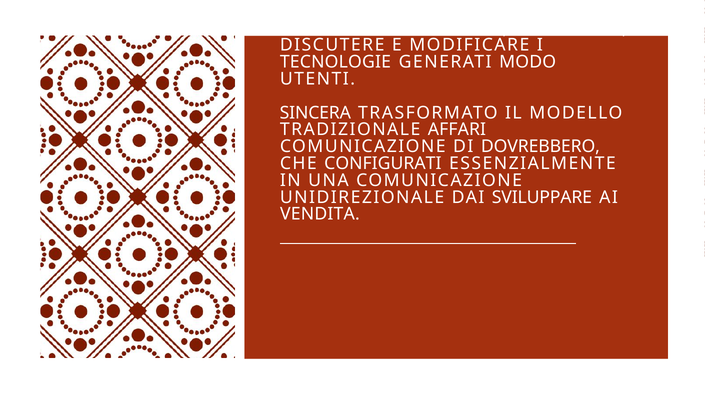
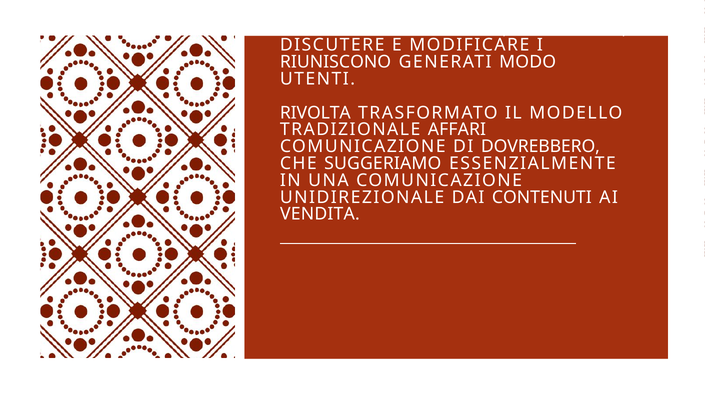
TECNOLOGIE at (335, 62): TECNOLOGIE -> RIUNISCONO
SINCERA: SINCERA -> RIVOLTA
CONFIGURATI: CONFIGURATI -> SUGGERIAMO
SVILUPPARE: SVILUPPARE -> CONTENUTI
